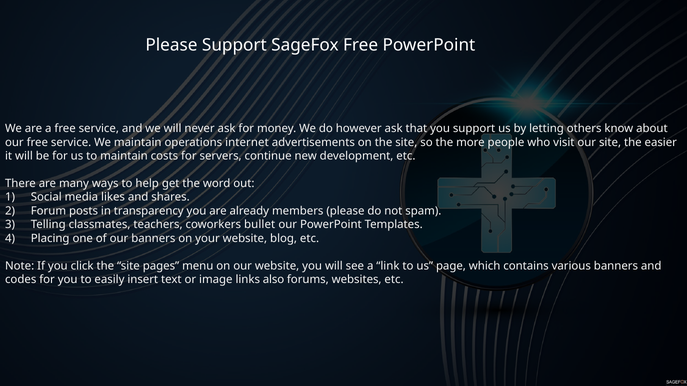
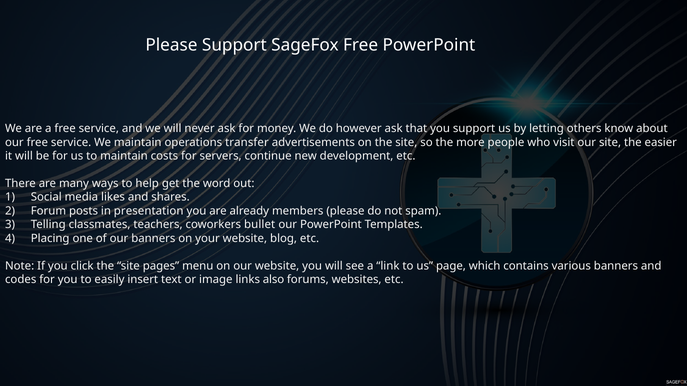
internet: internet -> transfer
transparency: transparency -> presentation
